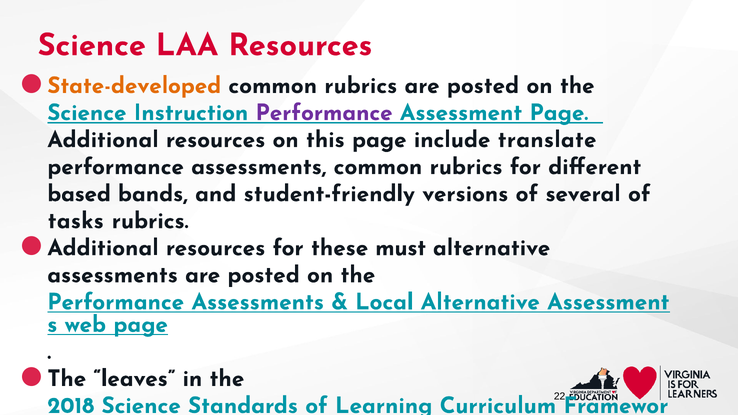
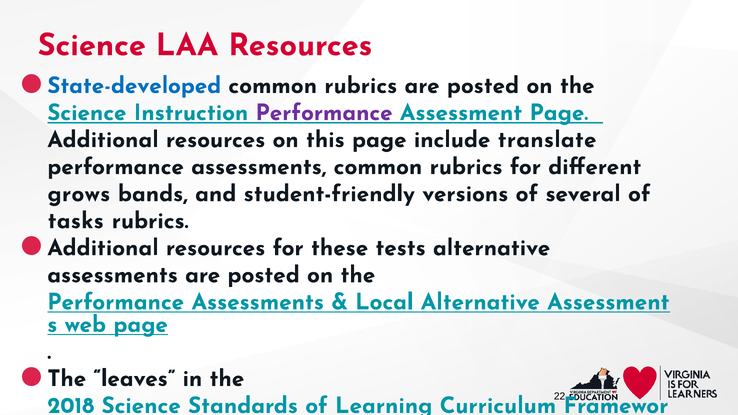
State-developed colour: orange -> blue
based: based -> grows
must: must -> tests
